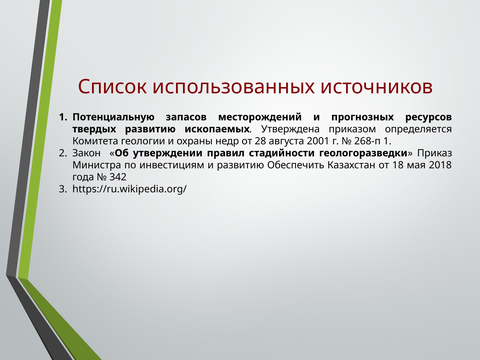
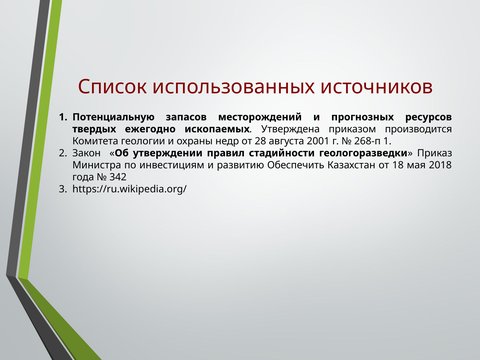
твердых развитию: развитию -> ежегодно
определяется: определяется -> производится
